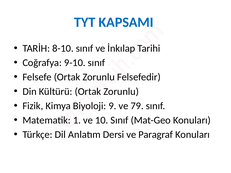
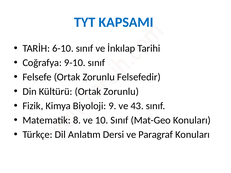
8-10: 8-10 -> 6-10
79: 79 -> 43
1: 1 -> 8
